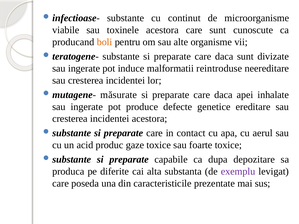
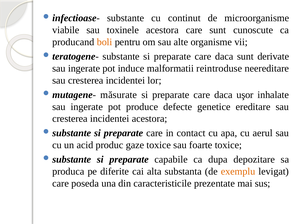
divizate: divizate -> derivate
apei: apei -> uşor
exemplu colour: purple -> orange
